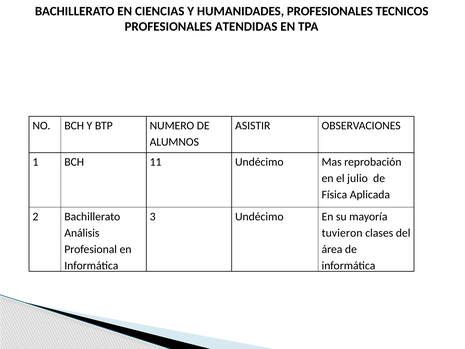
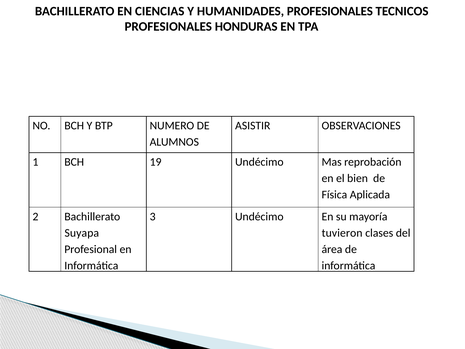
ATENDIDAS: ATENDIDAS -> HONDURAS
11: 11 -> 19
julio: julio -> bien
Análisis: Análisis -> Suyapa
